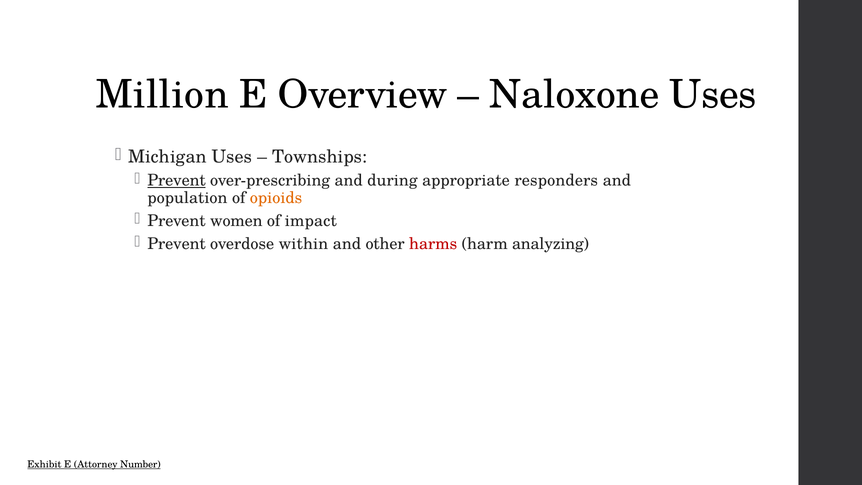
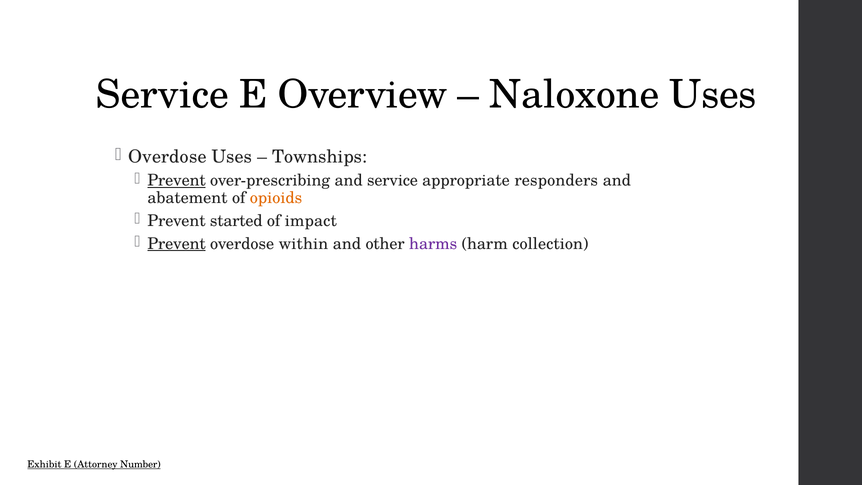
Million at (162, 95): Million -> Service
Michigan at (167, 157): Michigan -> Overdose
and during: during -> service
population: population -> abatement
women: women -> started
Prevent at (177, 244) underline: none -> present
harms colour: red -> purple
analyzing: analyzing -> collection
